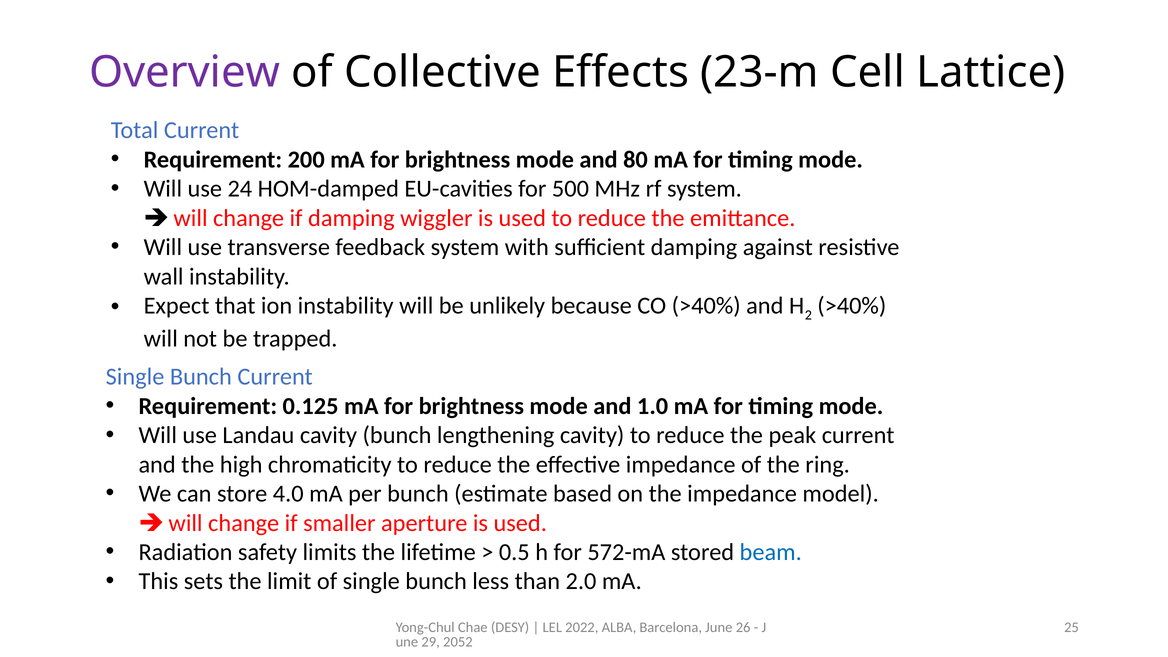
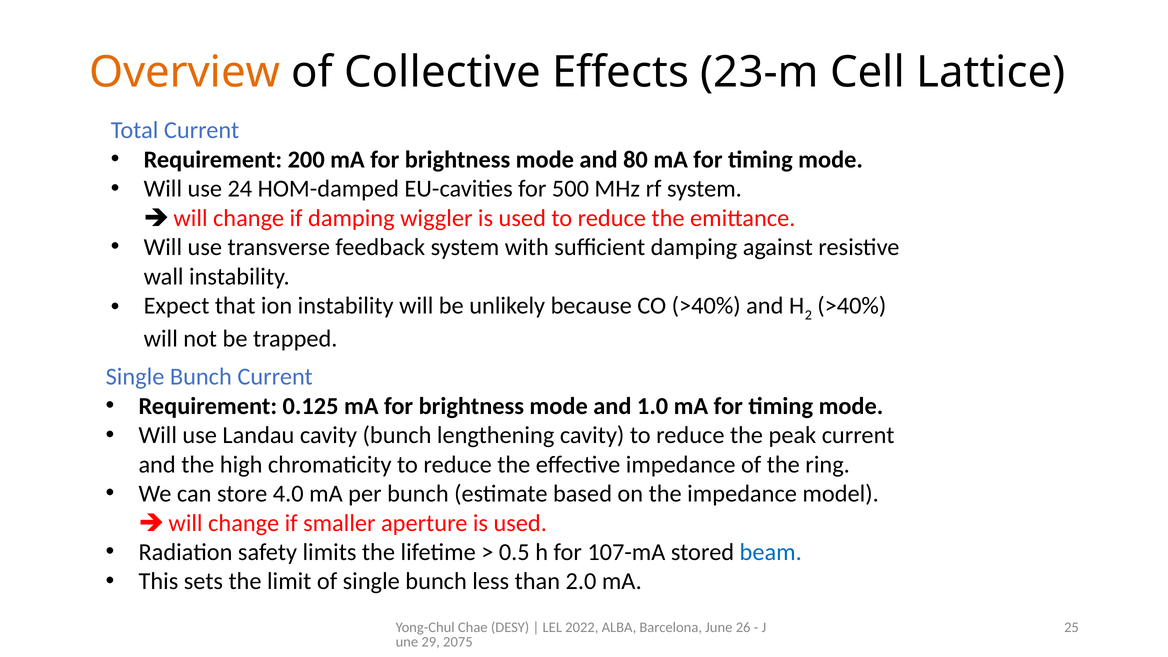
Overview colour: purple -> orange
572-mA: 572-mA -> 107-mA
2052: 2052 -> 2075
